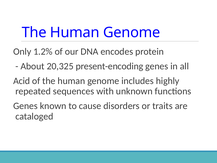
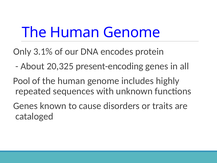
1.2%: 1.2% -> 3.1%
Acid: Acid -> Pool
